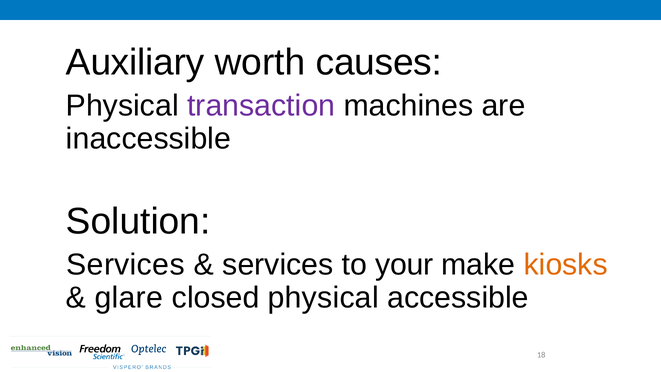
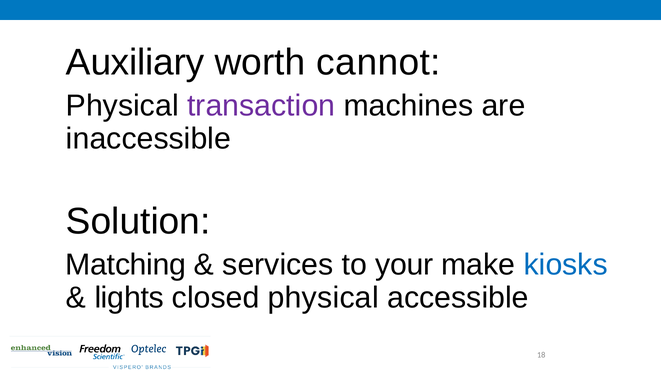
causes: causes -> cannot
Services at (126, 265): Services -> Matching
kiosks colour: orange -> blue
glare: glare -> lights
